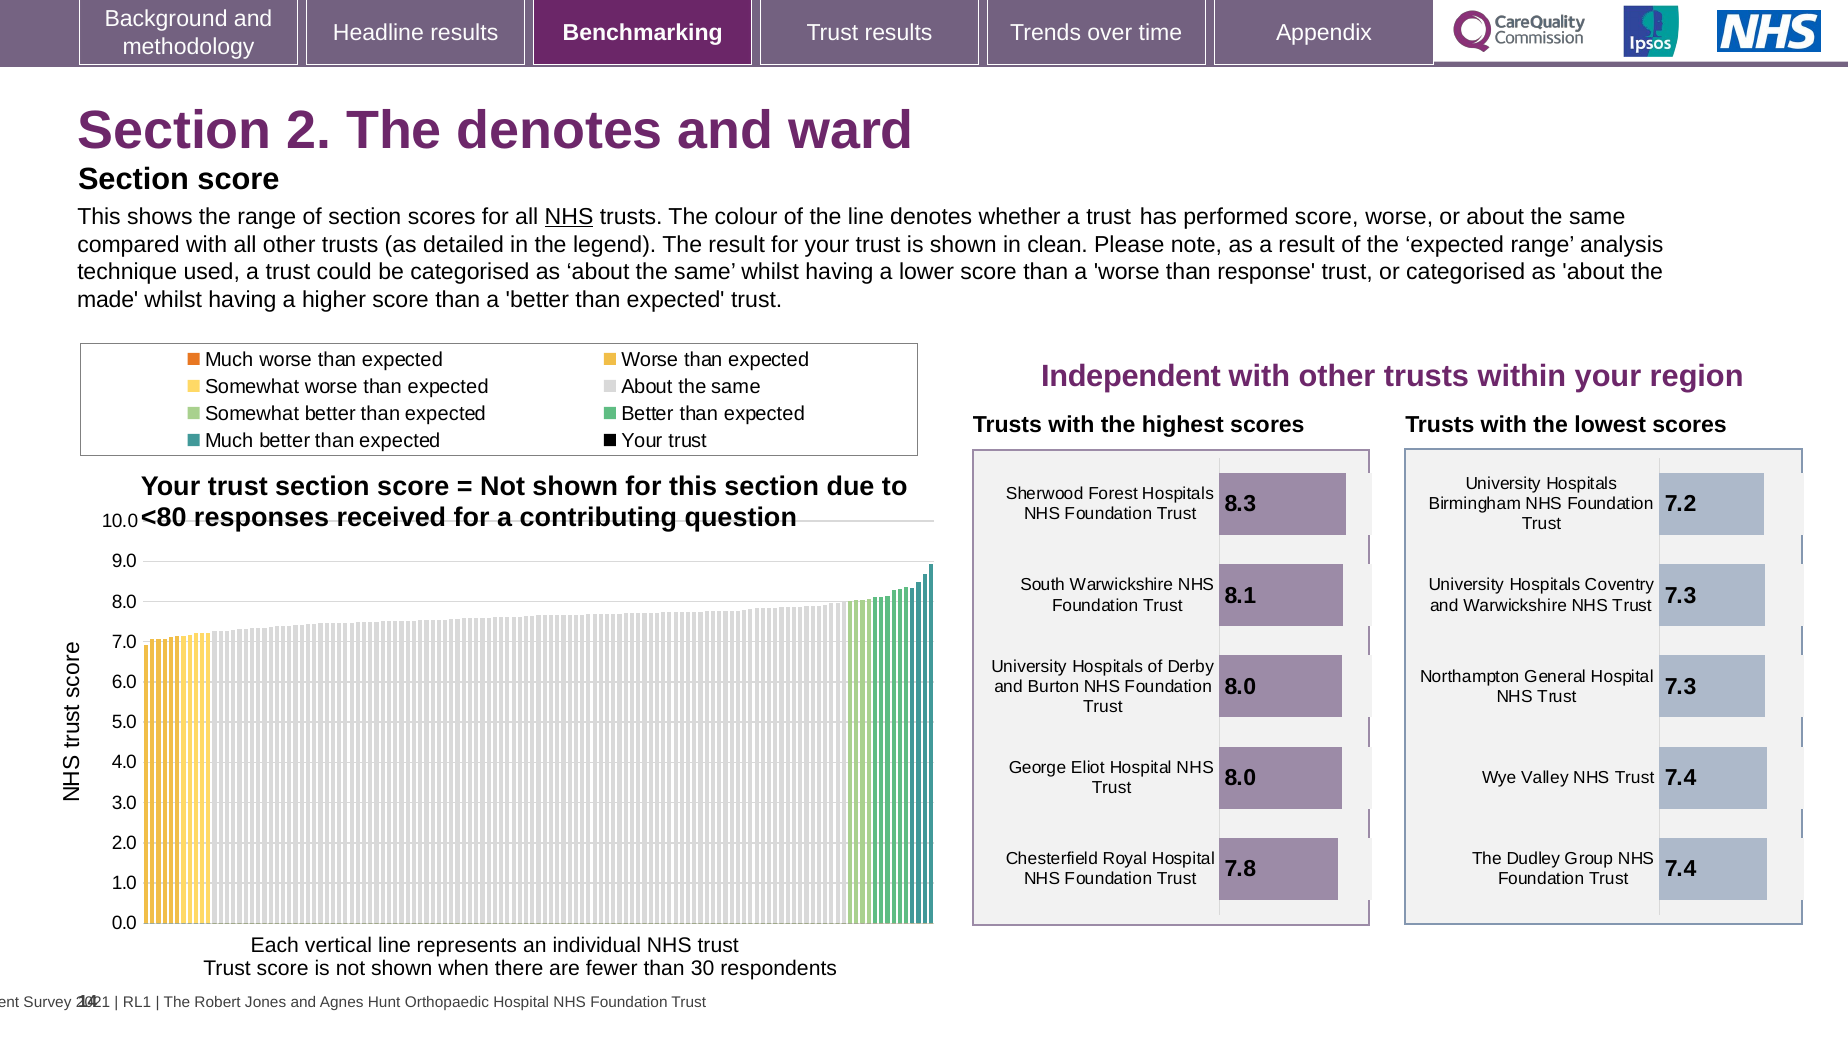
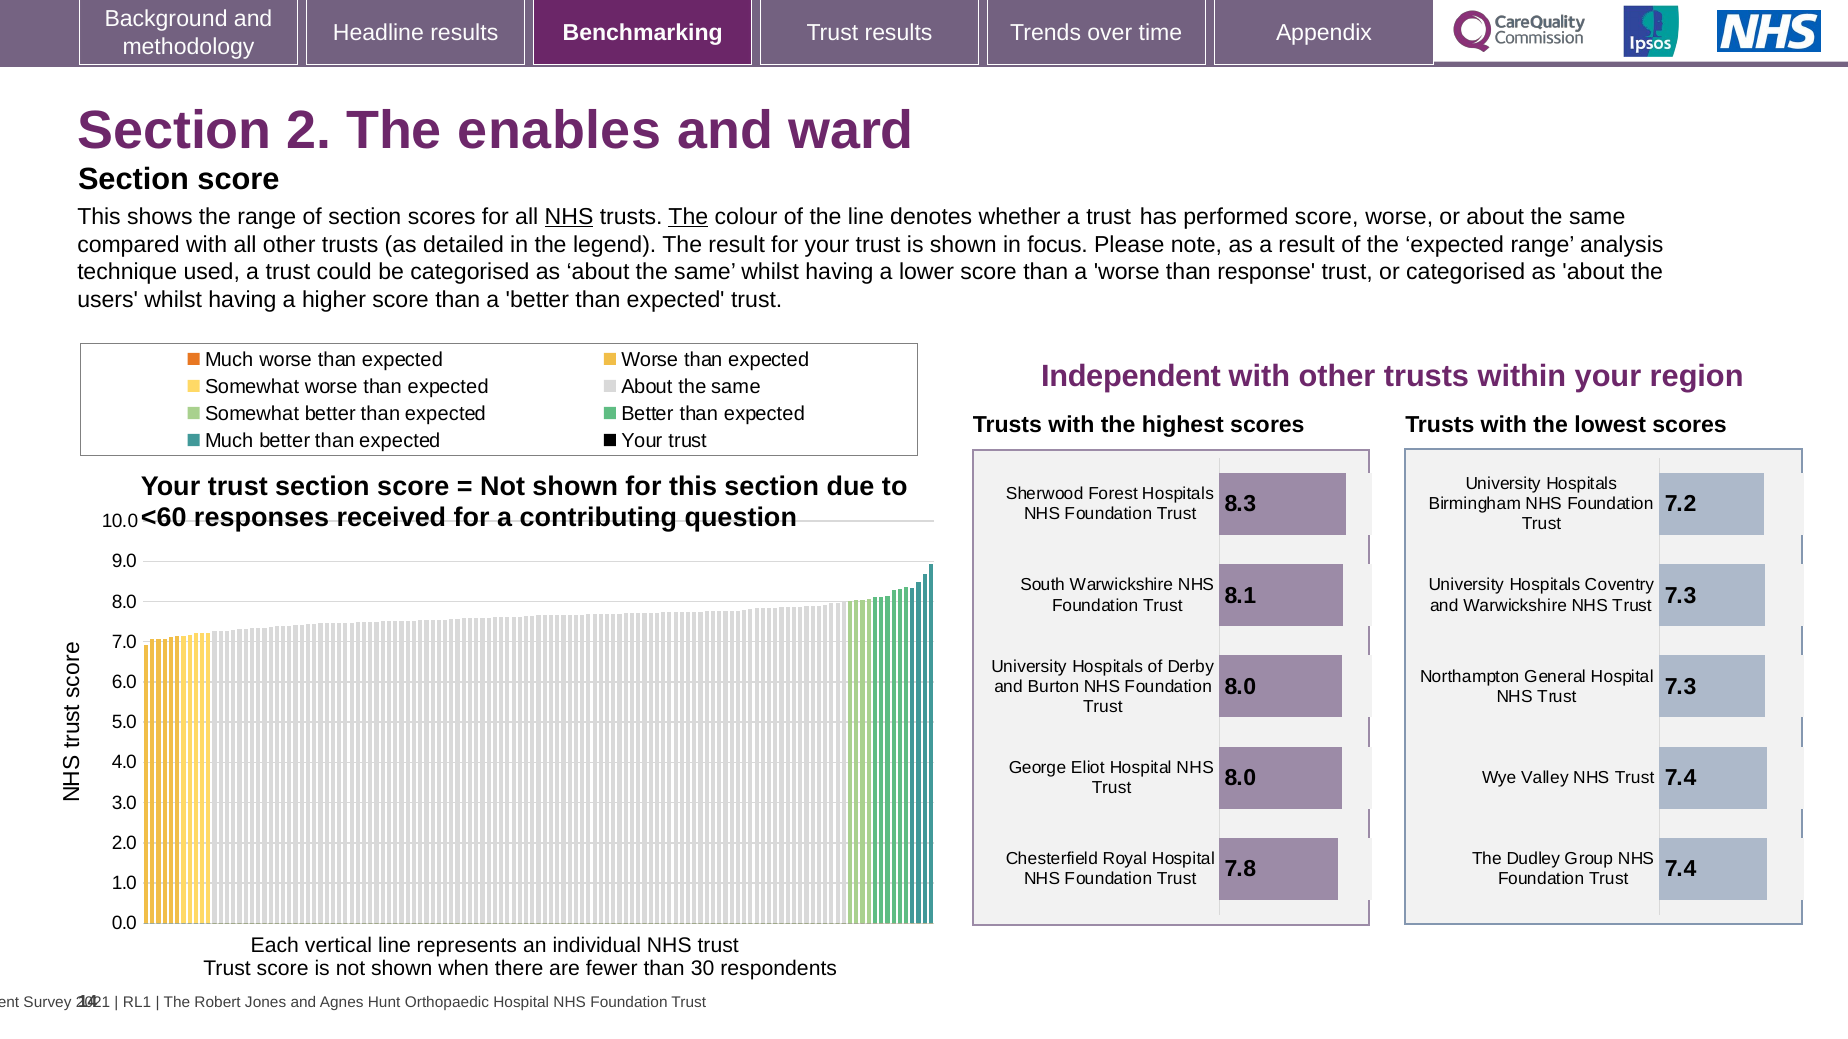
The denotes: denotes -> enables
The at (688, 217) underline: none -> present
clean: clean -> focus
made: made -> users
<80: <80 -> <60
